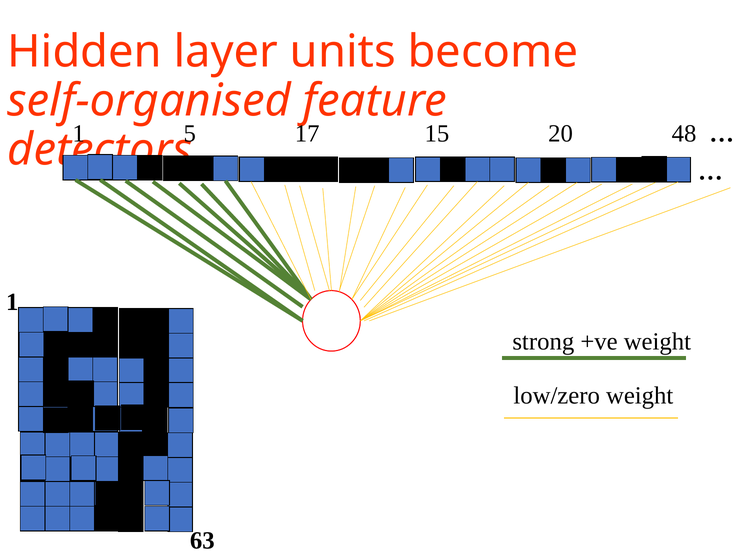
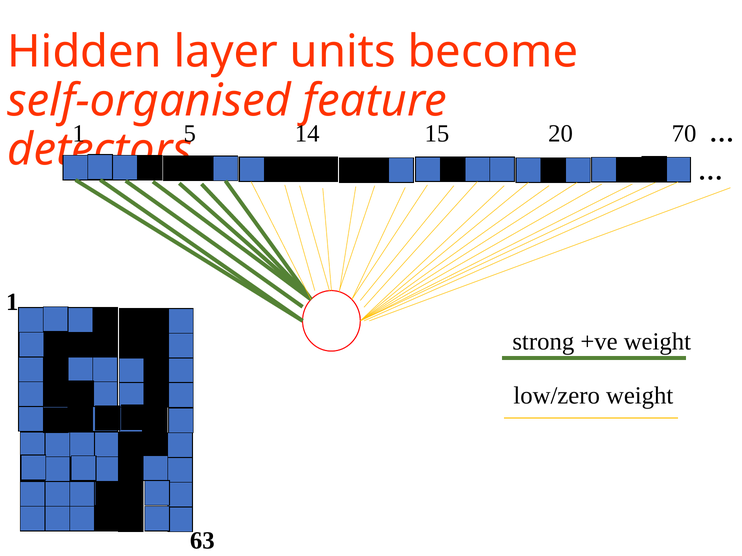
17: 17 -> 14
48: 48 -> 70
